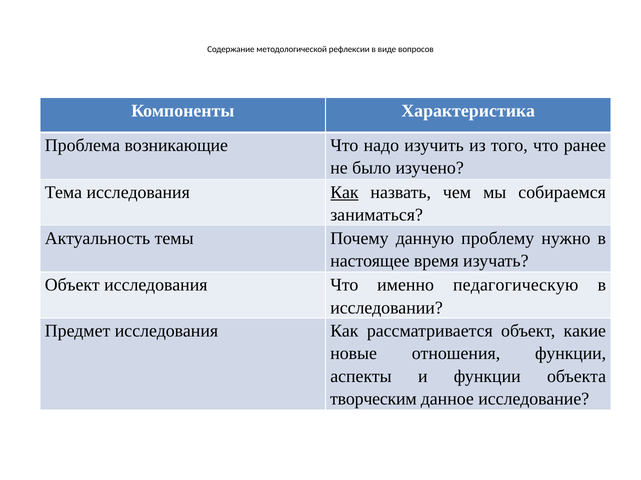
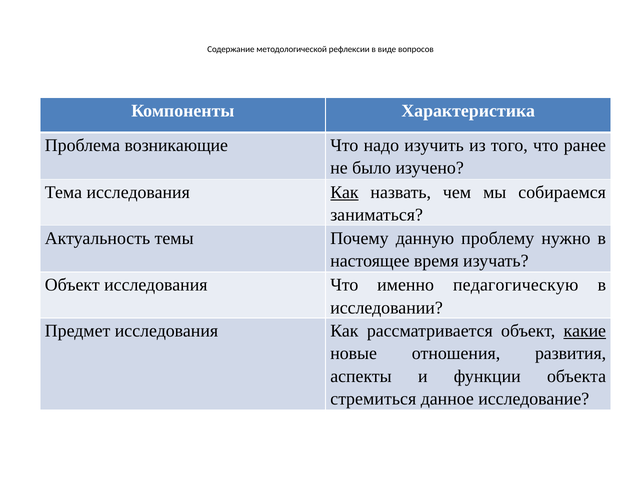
какие underline: none -> present
отношения функции: функции -> развития
творческим: творческим -> стремиться
